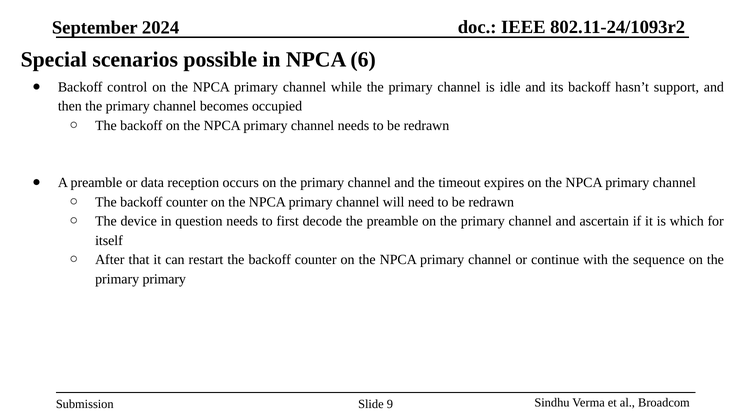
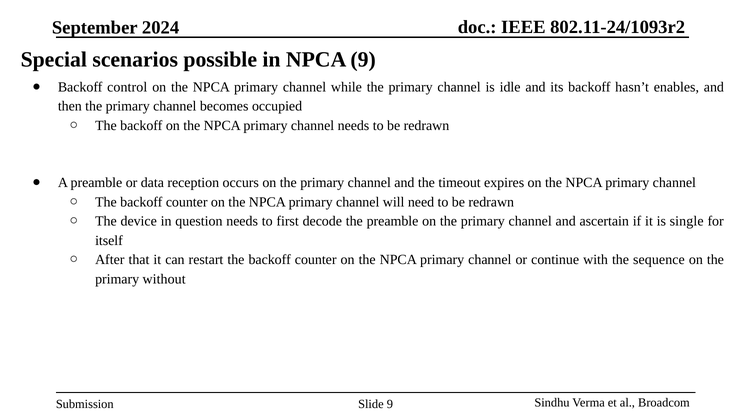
NPCA 6: 6 -> 9
support: support -> enables
which: which -> single
primary primary: primary -> without
